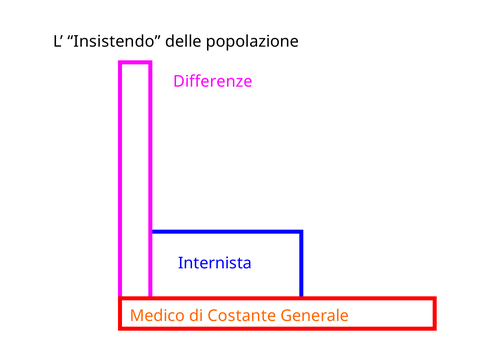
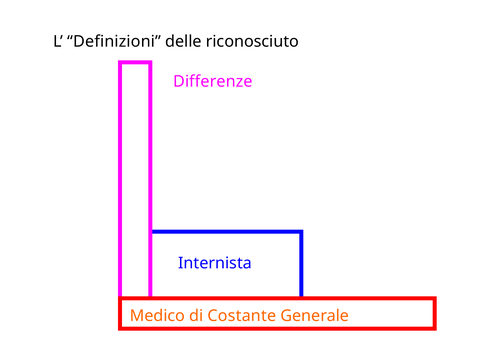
Insistendo: Insistendo -> Definizioni
popolazione: popolazione -> riconosciuto
